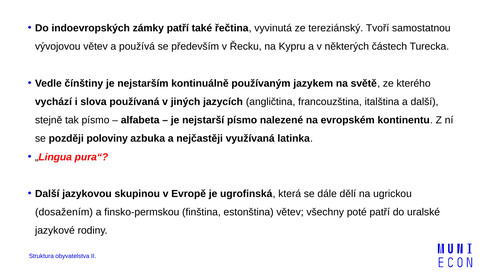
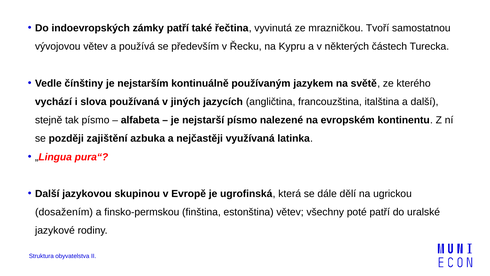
tereziánský: tereziánský -> mrazničkou
poloviny: poloviny -> zajištění
